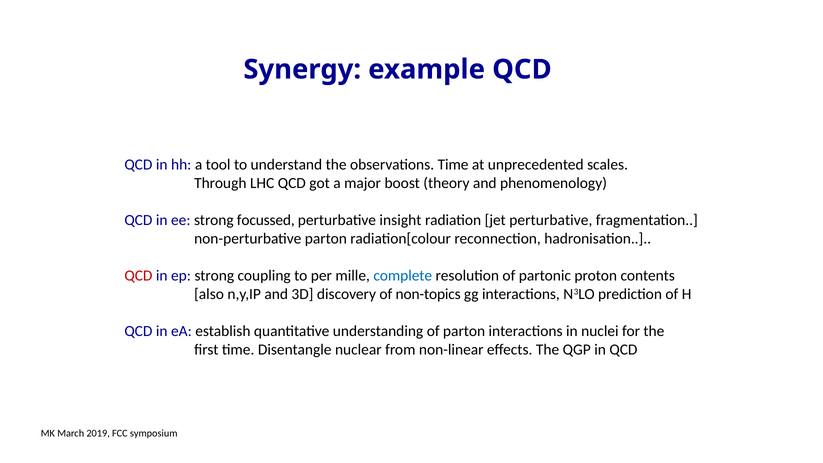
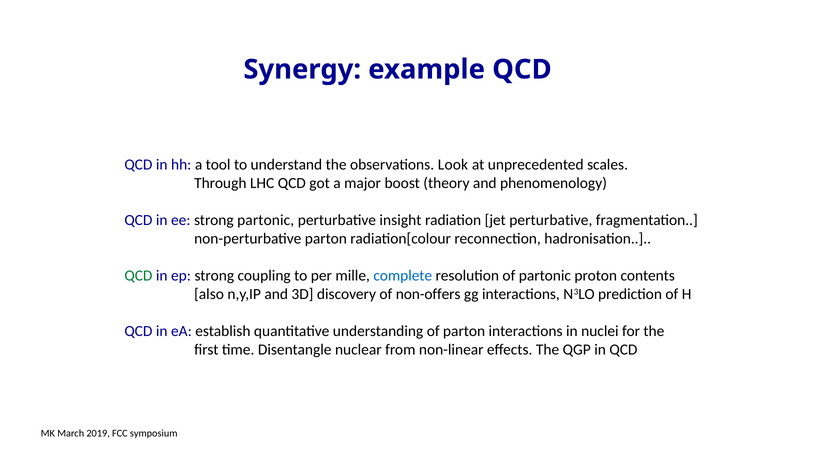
observations Time: Time -> Look
strong focussed: focussed -> partonic
QCD at (138, 276) colour: red -> green
non-topics: non-topics -> non-offers
